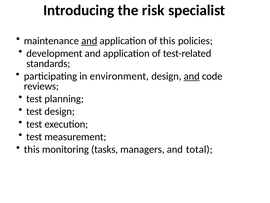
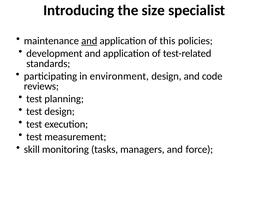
risk: risk -> size
and at (192, 76) underline: present -> none
this at (32, 149): this -> skill
total: total -> force
